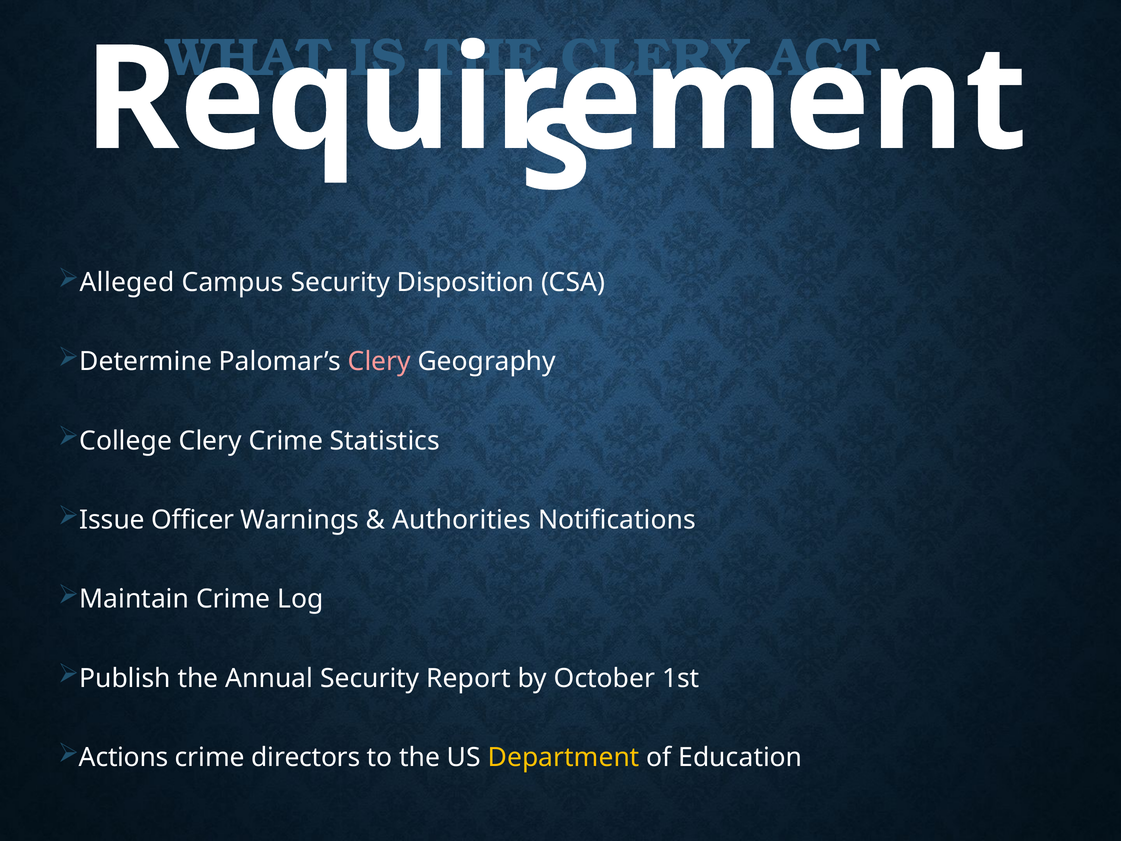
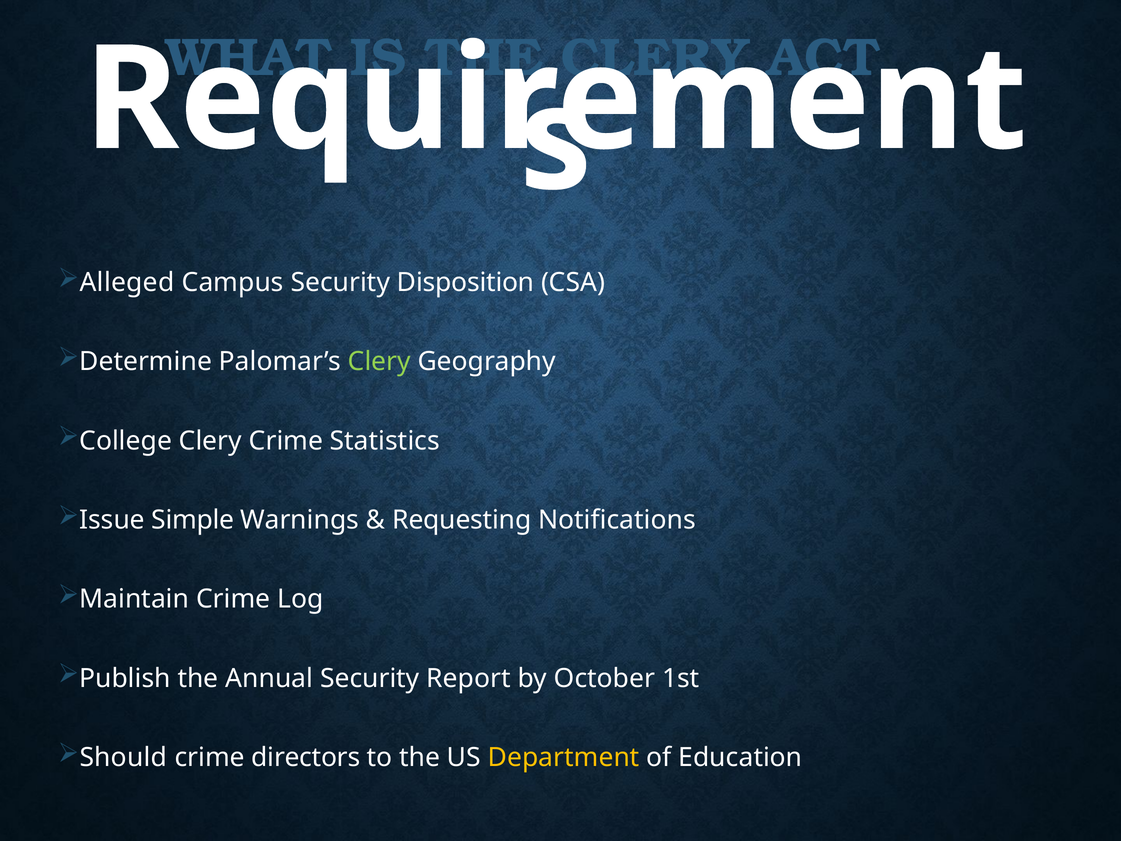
Clery at (379, 362) colour: pink -> light green
Officer: Officer -> Simple
Authorities: Authorities -> Requesting
Actions: Actions -> Should
